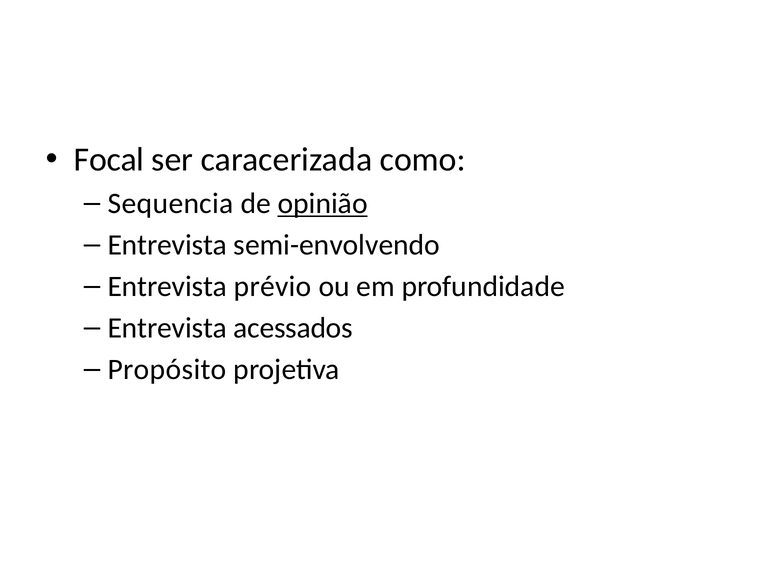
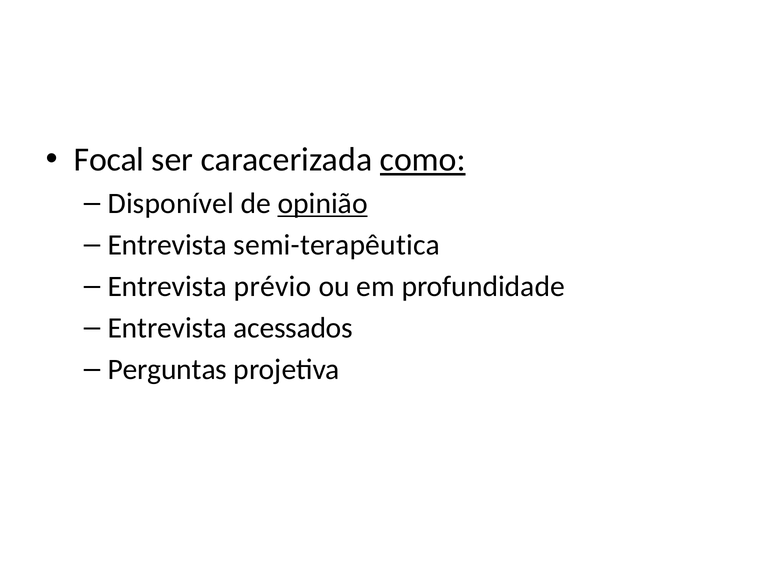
como underline: none -> present
Sequencia: Sequencia -> Disponível
semi-envolvendo: semi-envolvendo -> semi-terapêutica
Propósito: Propósito -> Perguntas
